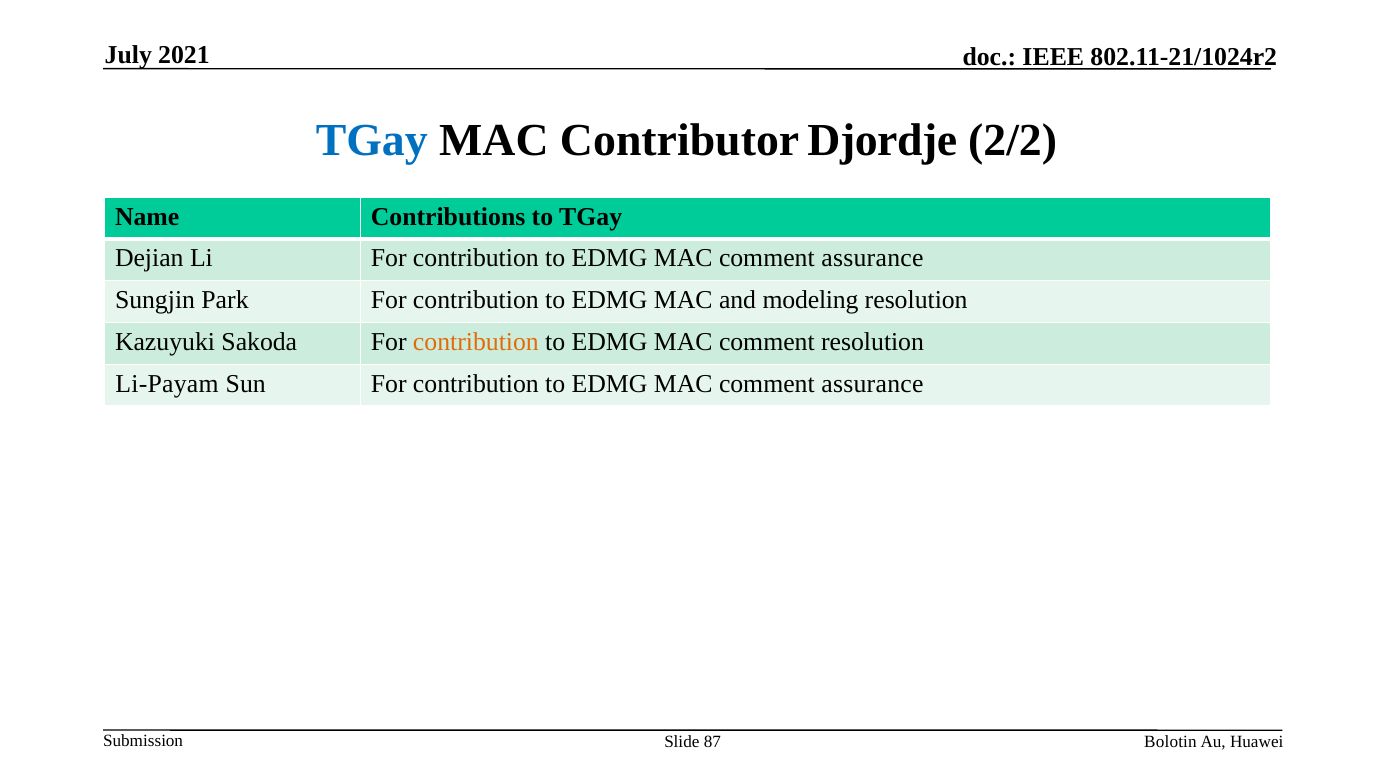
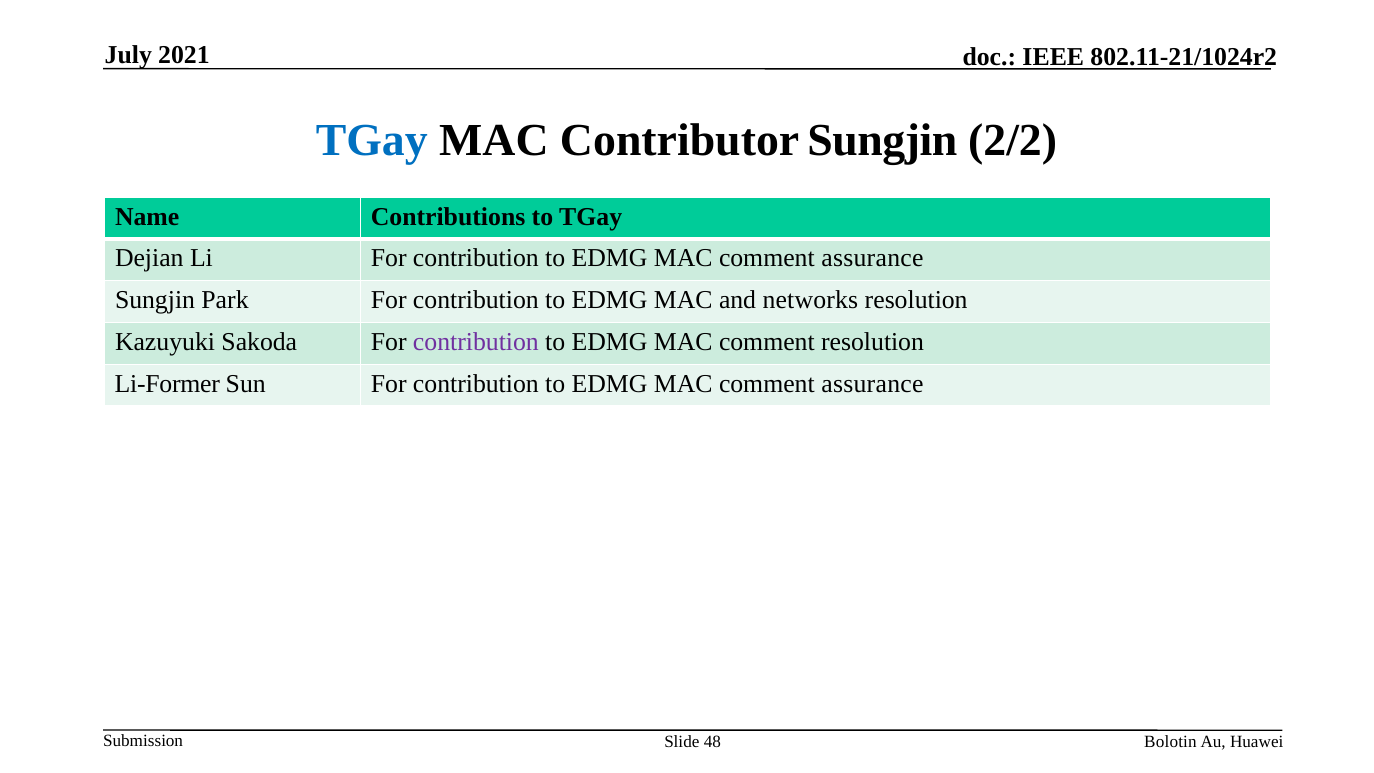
Contributor Djordje: Djordje -> Sungjin
modeling: modeling -> networks
contribution at (476, 342) colour: orange -> purple
Li-Payam: Li-Payam -> Li-Former
87: 87 -> 48
